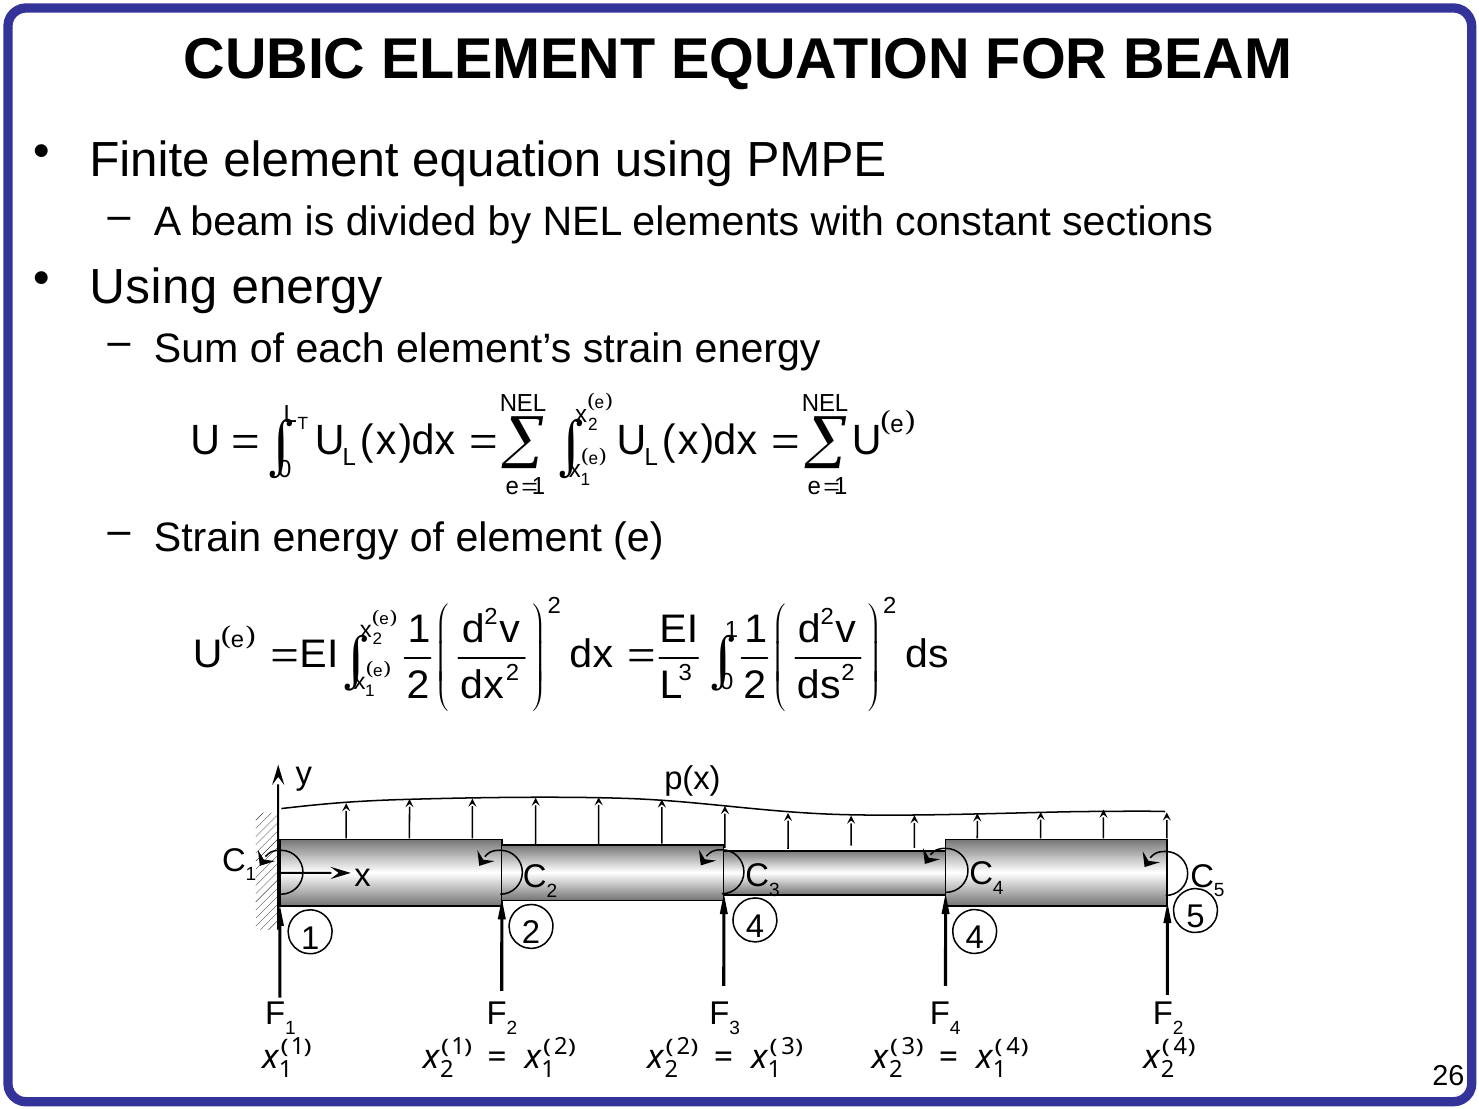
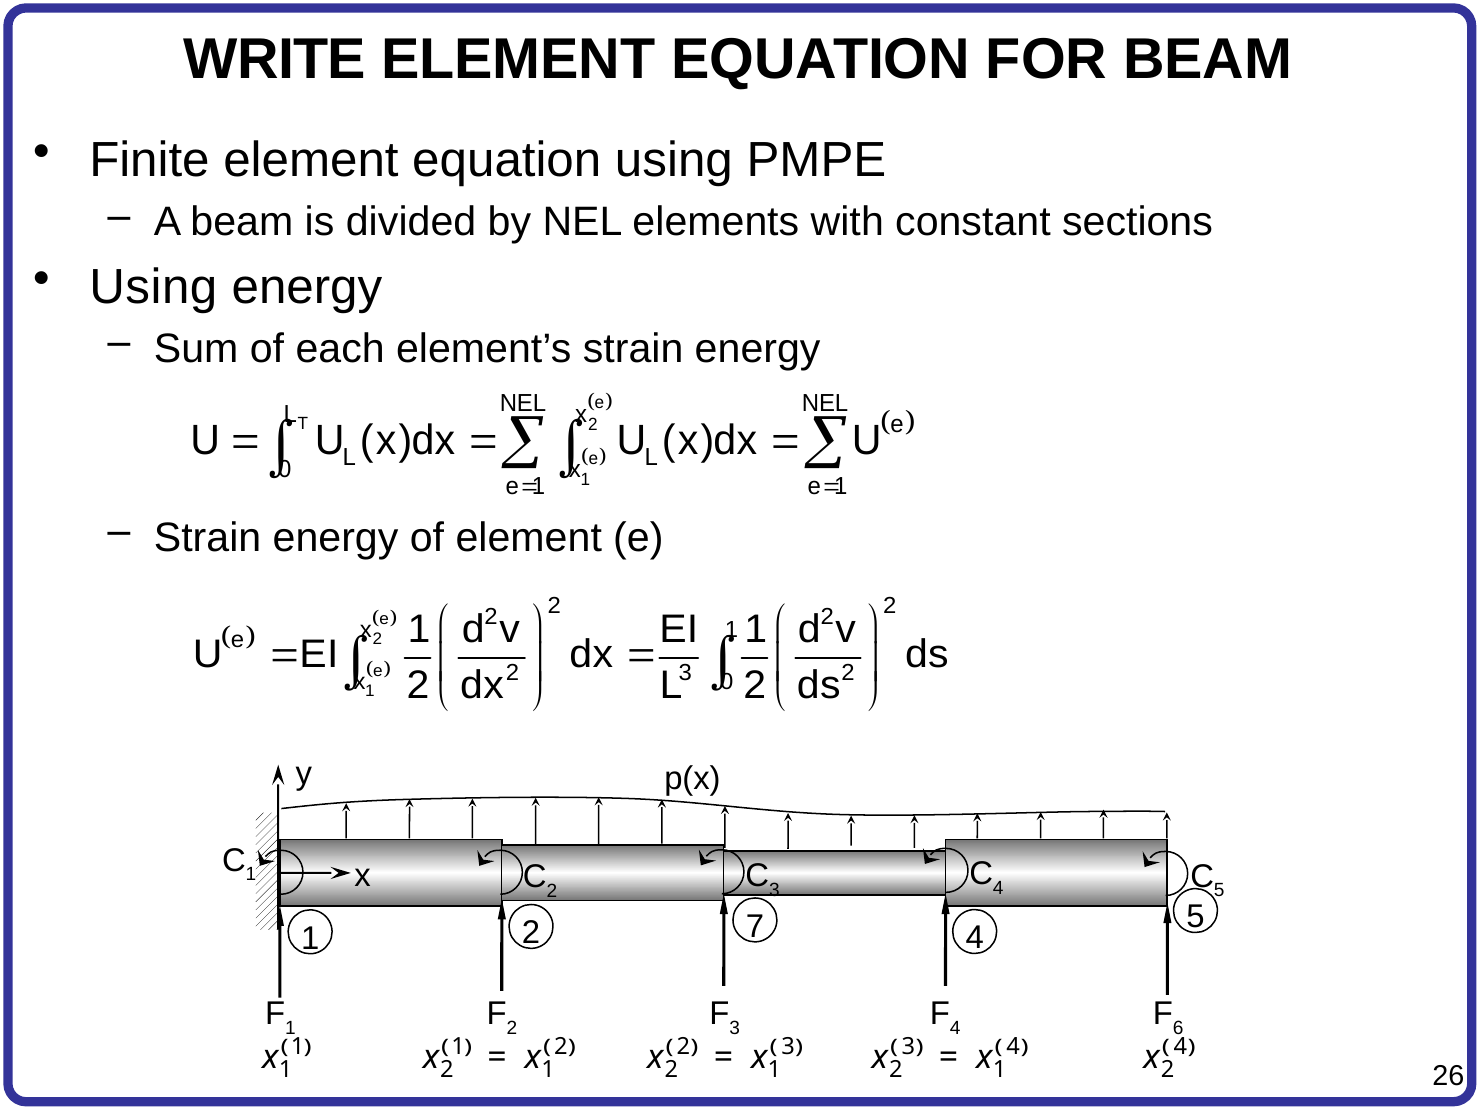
CUBIC: CUBIC -> WRITE
2 4: 4 -> 7
2 at (1178, 1029): 2 -> 6
